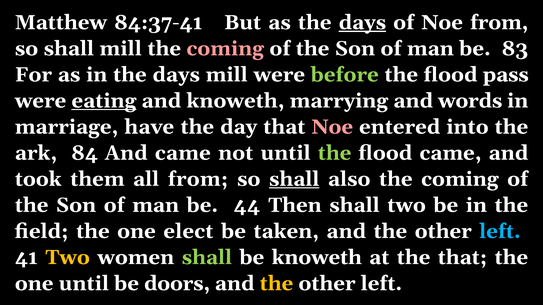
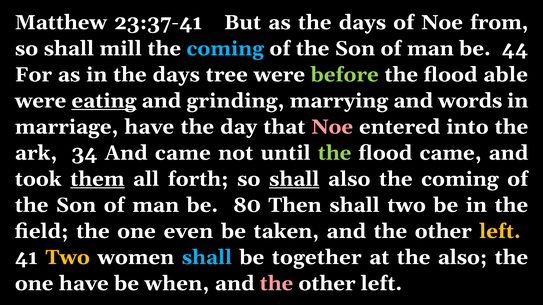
84:37-41: 84:37-41 -> 23:37-41
days at (362, 23) underline: present -> none
coming at (225, 49) colour: pink -> light blue
83: 83 -> 44
days mill: mill -> tree
pass: pass -> able
and knoweth: knoweth -> grinding
84: 84 -> 34
them underline: none -> present
all from: from -> forth
44: 44 -> 80
elect: elect -> even
left at (500, 232) colour: light blue -> yellow
shall at (207, 258) colour: light green -> light blue
be knoweth: knoweth -> together
the that: that -> also
one until: until -> have
doors: doors -> when
the at (276, 284) colour: yellow -> pink
